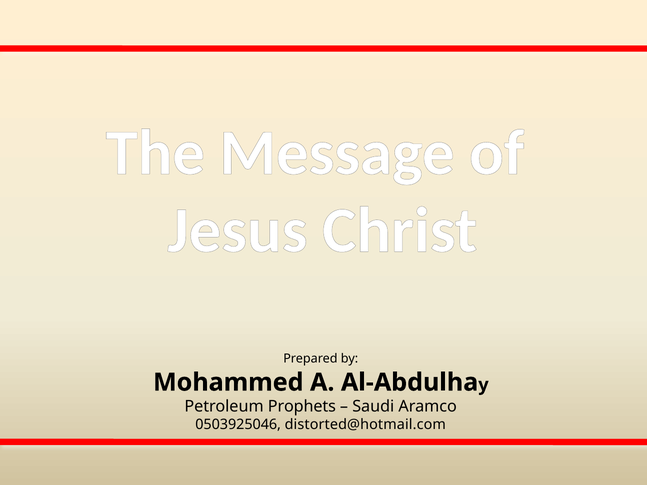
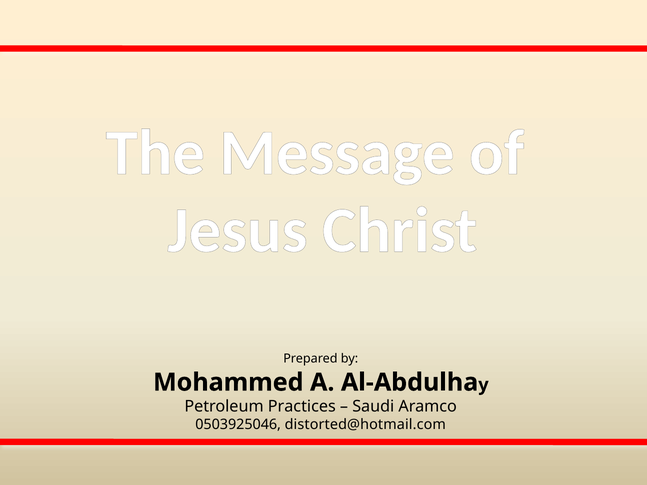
Prophets: Prophets -> Practices
